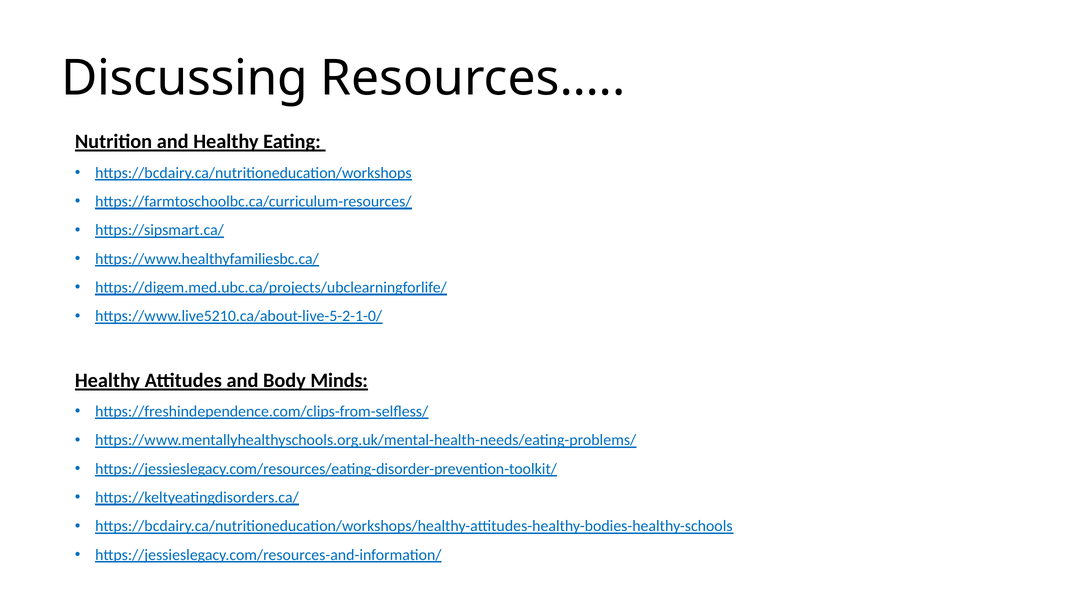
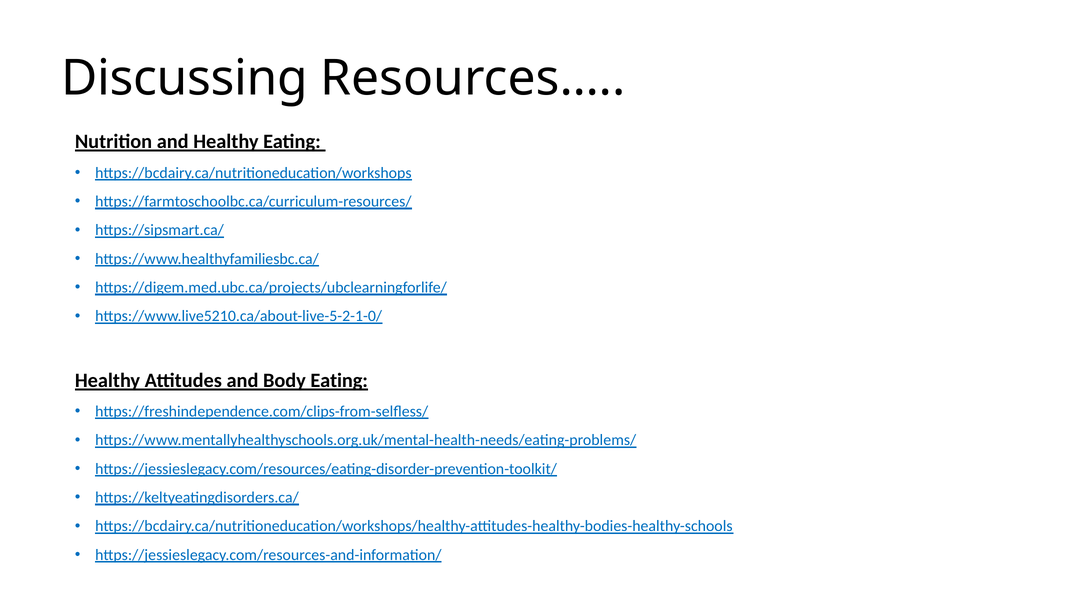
Body Minds: Minds -> Eating
